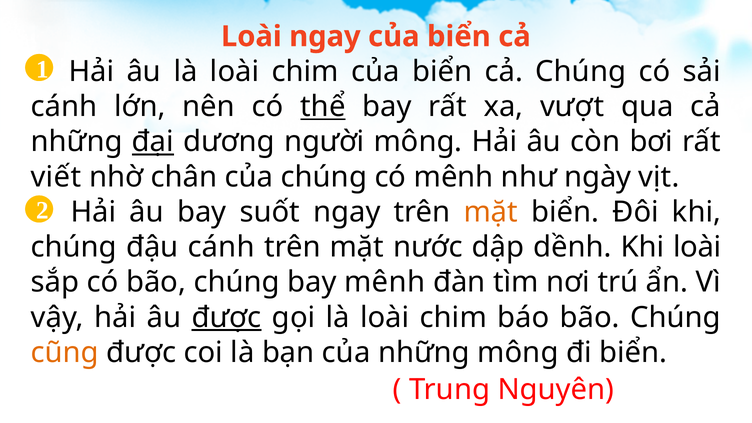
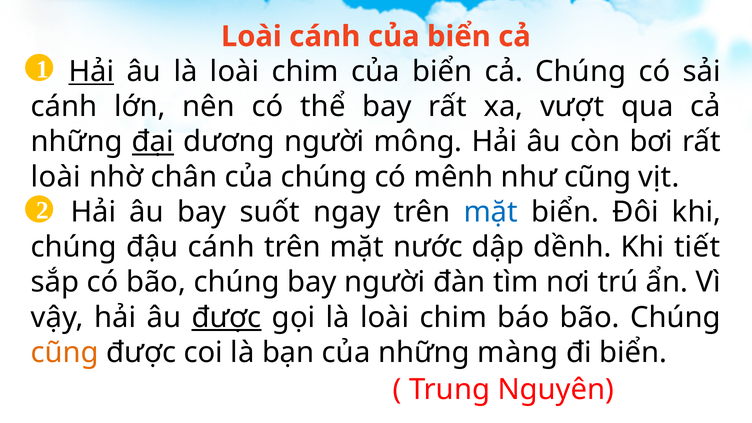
ngay at (325, 37): ngay -> cánh
Hải at (91, 72) underline: none -> present
thể underline: present -> none
viết at (56, 177): viết -> loài
như ngày: ngày -> cũng
mặt at (491, 212) colour: orange -> blue
Khi loài: loài -> tiết
bay mênh: mênh -> người
những mông: mông -> màng
